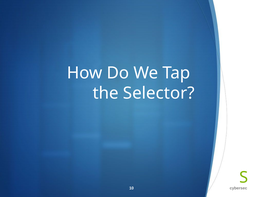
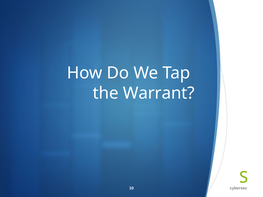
Selector: Selector -> Warrant
